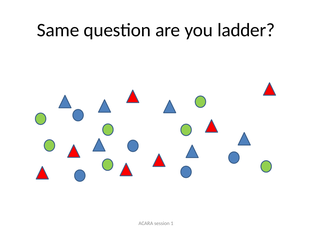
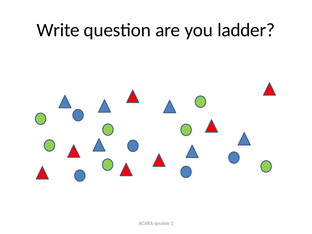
Same: Same -> Write
